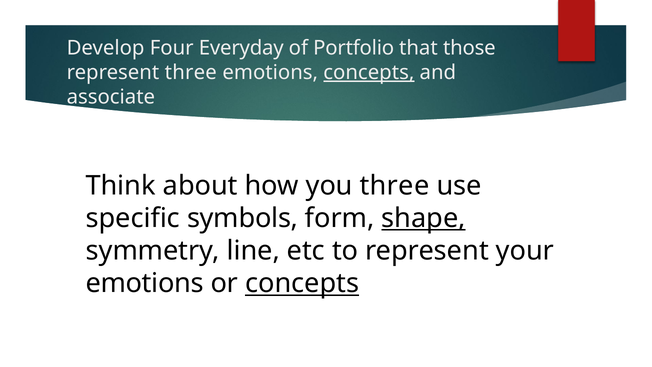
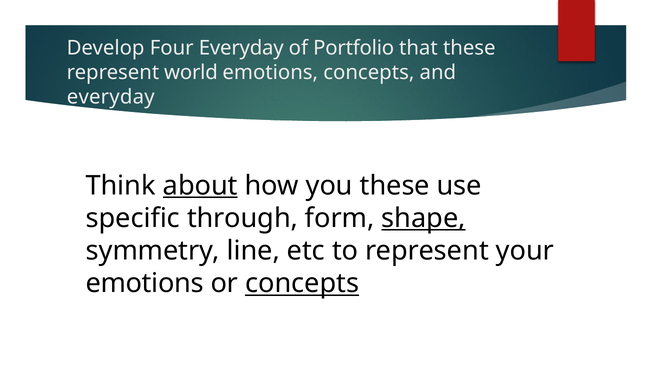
that those: those -> these
represent three: three -> world
concepts at (369, 72) underline: present -> none
associate at (111, 97): associate -> everyday
about underline: none -> present
you three: three -> these
symbols: symbols -> through
